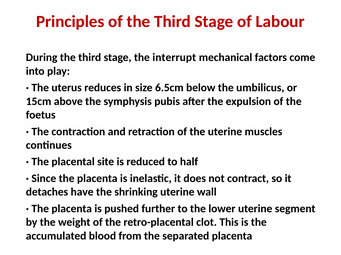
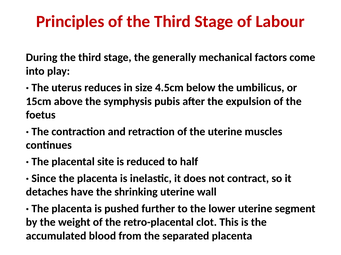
interrupt: interrupt -> generally
6.5cm: 6.5cm -> 4.5cm
